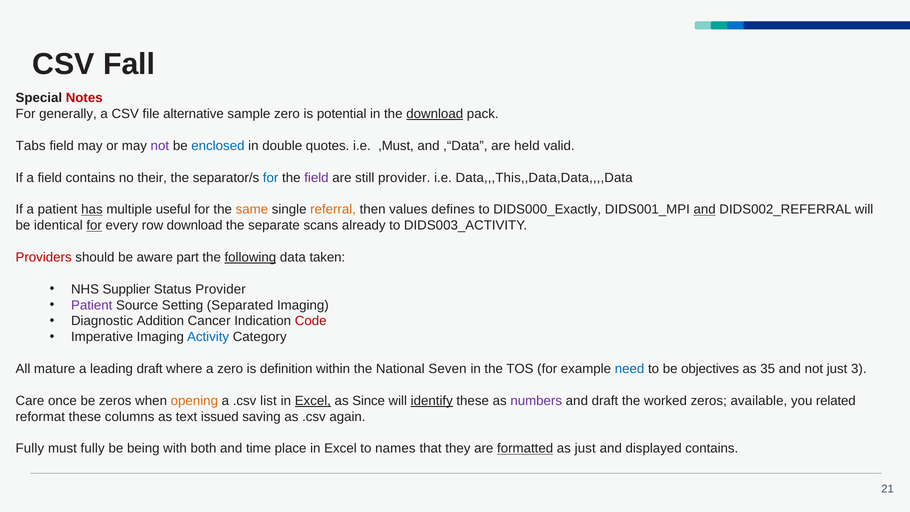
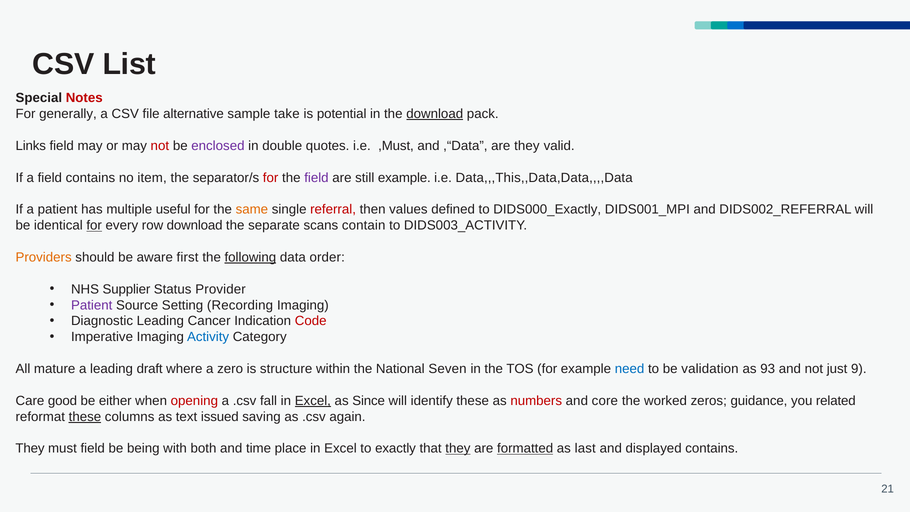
Fall: Fall -> List
sample zero: zero -> take
Tabs: Tabs -> Links
not at (160, 146) colour: purple -> red
enclosed colour: blue -> purple
are held: held -> they
their: their -> item
for at (271, 178) colour: blue -> red
still provider: provider -> example
has underline: present -> none
referral colour: orange -> red
defines: defines -> defined
and at (705, 209) underline: present -> none
already: already -> contain
Providers colour: red -> orange
part: part -> first
taken: taken -> order
Separated: Separated -> Recording
Diagnostic Addition: Addition -> Leading
definition: definition -> structure
objectives: objectives -> validation
35: 35 -> 93
3: 3 -> 9
once: once -> good
be zeros: zeros -> either
opening colour: orange -> red
list: list -> fall
identify underline: present -> none
numbers colour: purple -> red
and draft: draft -> core
available: available -> guidance
these at (85, 417) underline: none -> present
Fully at (30, 448): Fully -> They
must fully: fully -> field
names: names -> exactly
they at (458, 448) underline: none -> present
as just: just -> last
